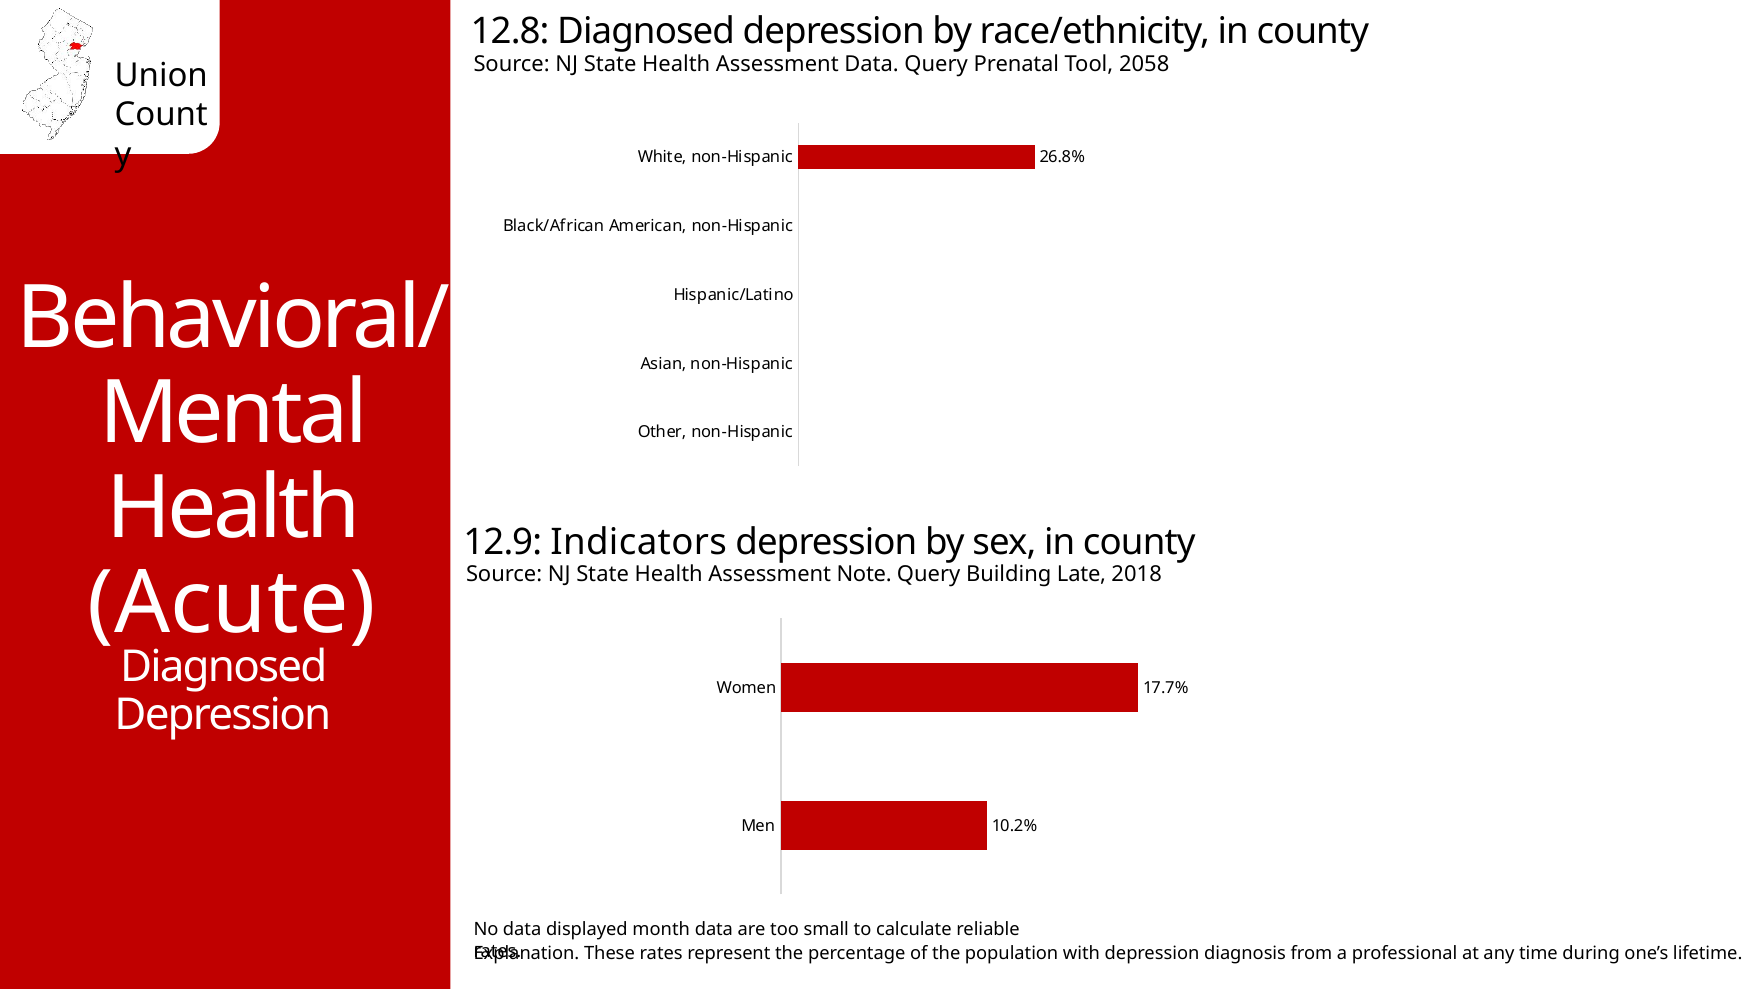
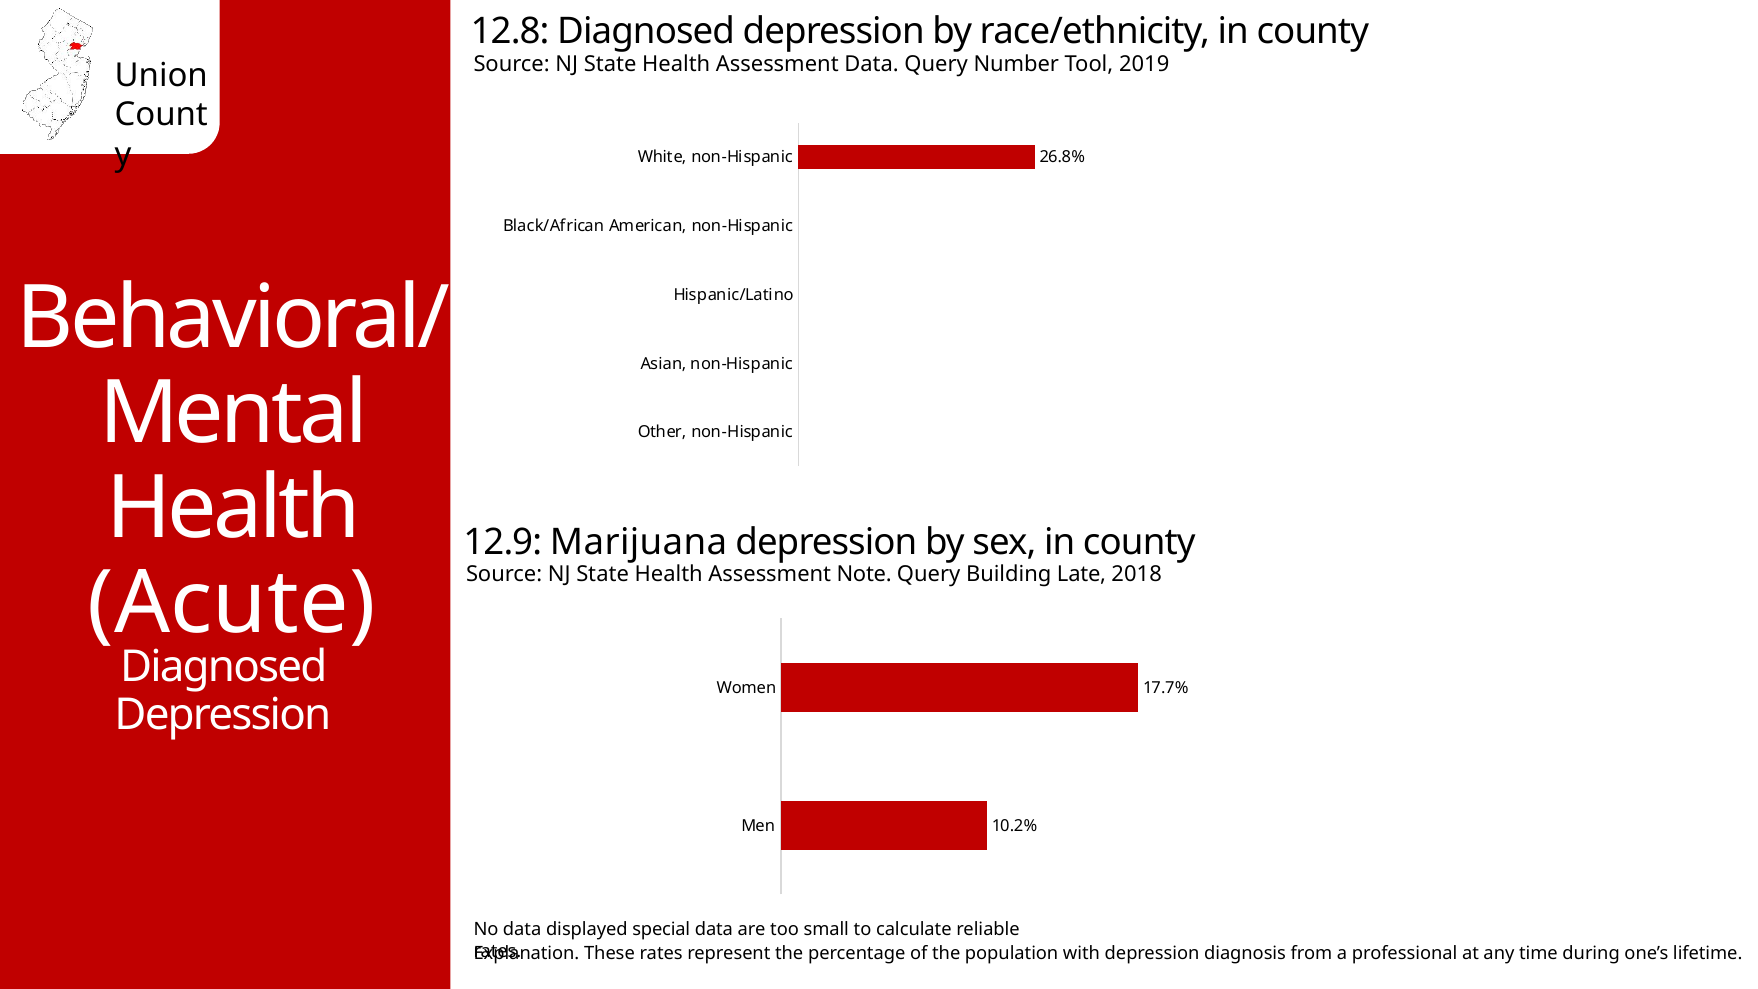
Prenatal: Prenatal -> Number
2058: 2058 -> 2019
Indicators: Indicators -> Marijuana
month: month -> special
